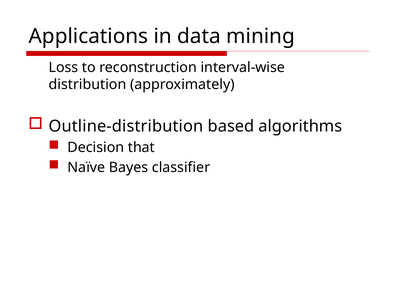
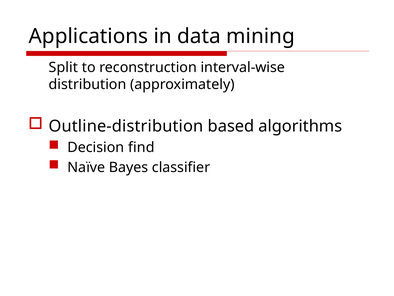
Loss: Loss -> Split
that: that -> find
